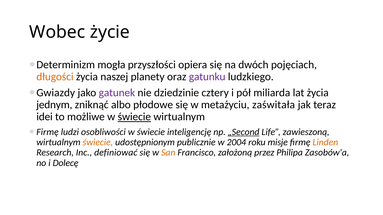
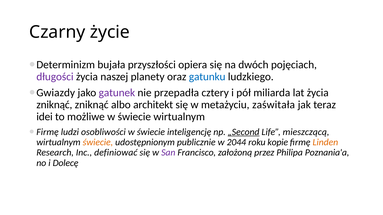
Wobec: Wobec -> Czarny
mogła: mogła -> bujała
długości colour: orange -> purple
gatunku colour: purple -> blue
dziedzinie: dziedzinie -> przepadła
jednym at (54, 105): jednym -> zniknąć
płodowe: płodowe -> architekt
świecie at (134, 117) underline: present -> none
zawieszoną: zawieszoną -> mieszczącą
2004: 2004 -> 2044
misje: misje -> kopie
San colour: orange -> purple
Zasobów'a: Zasobów'a -> Poznania'a
